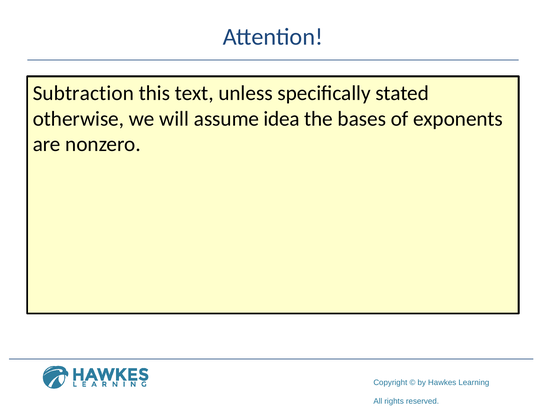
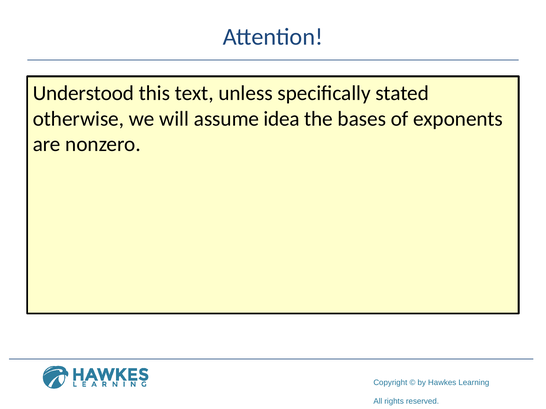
Subtraction: Subtraction -> Understood
